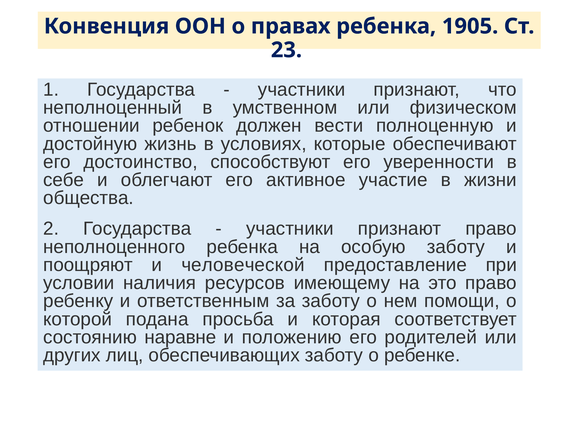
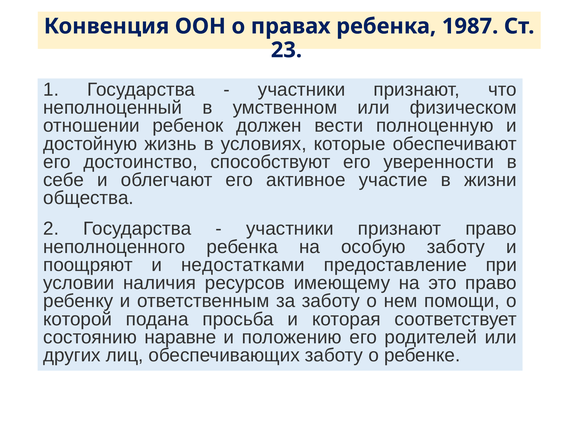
1905: 1905 -> 1987
человеческой: человеческой -> недостатками
